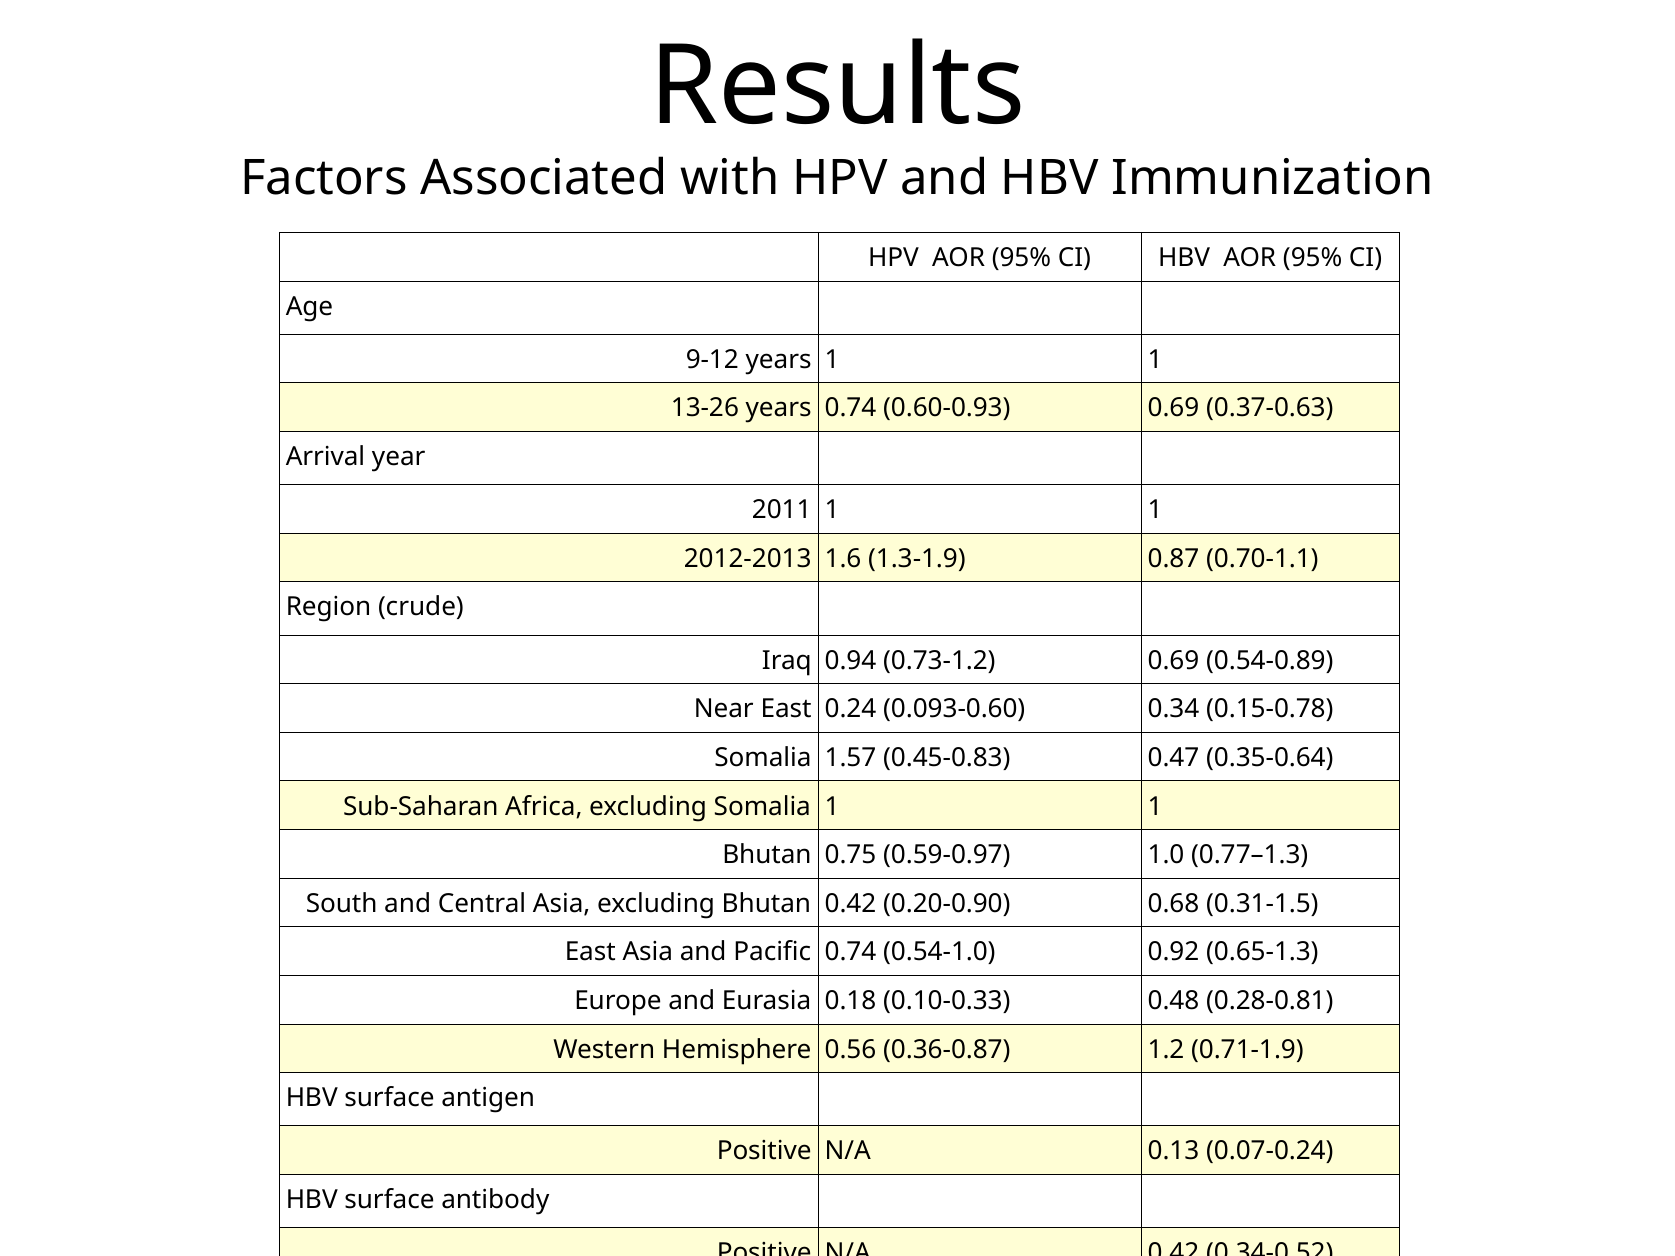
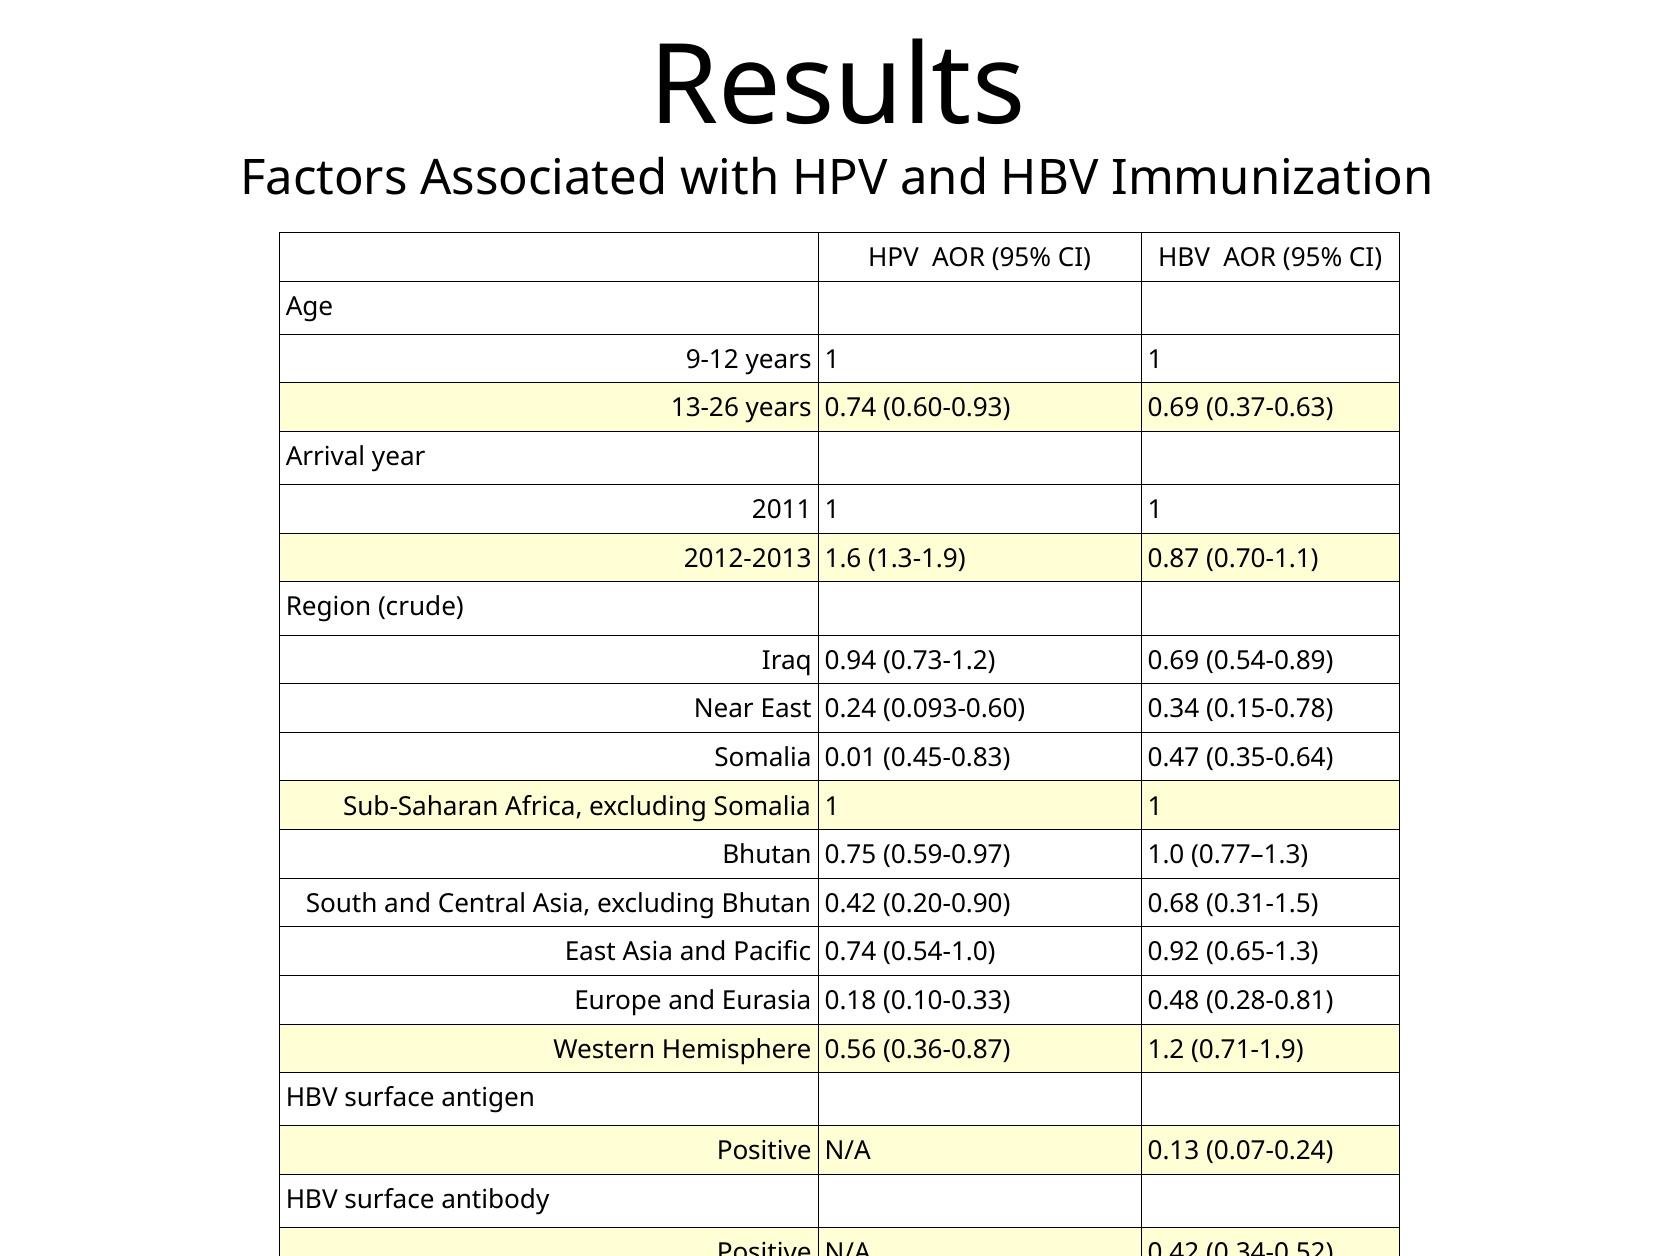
1.57: 1.57 -> 0.01
